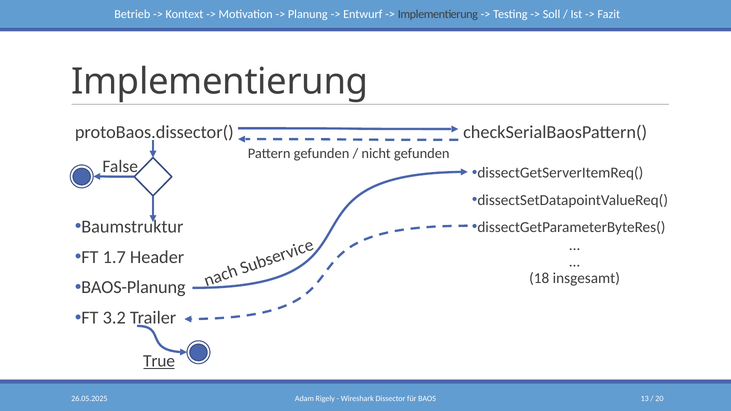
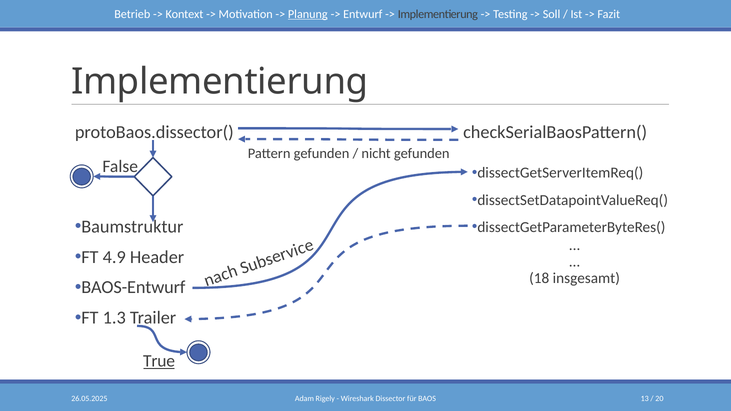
Planung underline: none -> present
1.7: 1.7 -> 4.9
BAOS-Planung: BAOS-Planung -> BAOS-Entwurf
3.2: 3.2 -> 1.3
